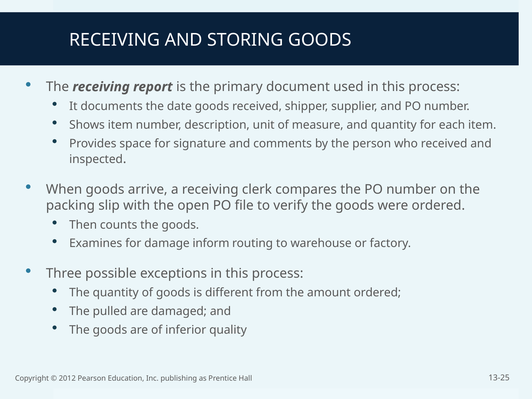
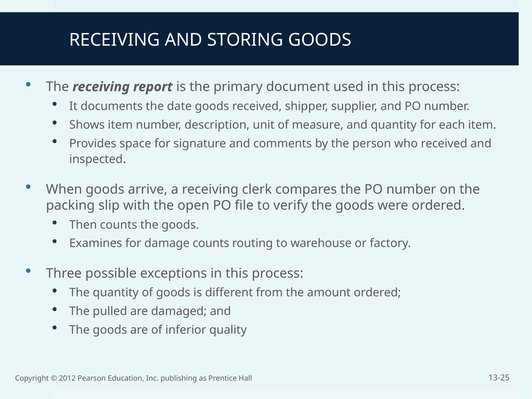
damage inform: inform -> counts
